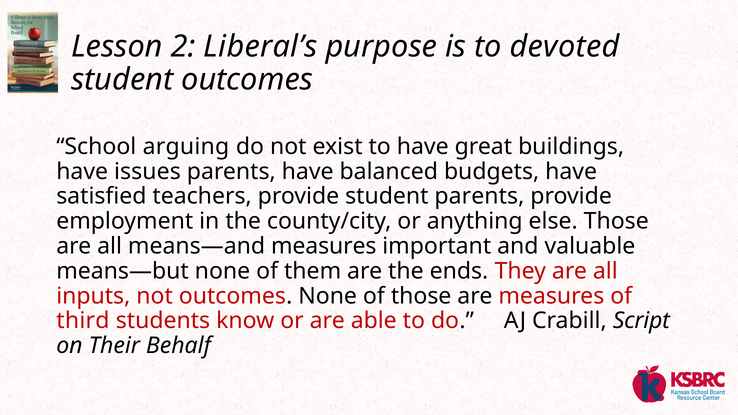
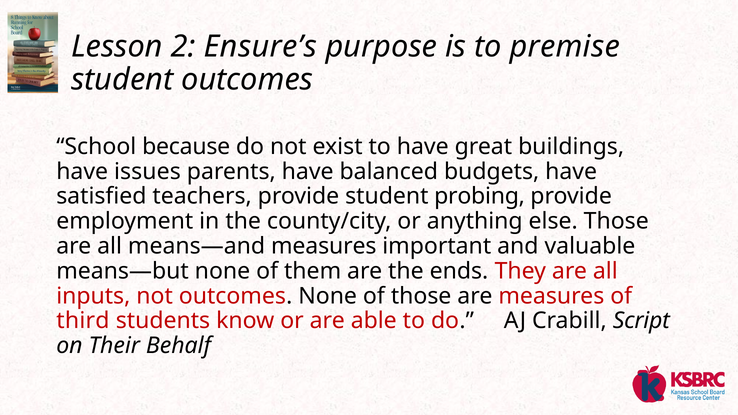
Liberal’s: Liberal’s -> Ensure’s
devoted: devoted -> premise
arguing: arguing -> because
student parents: parents -> probing
